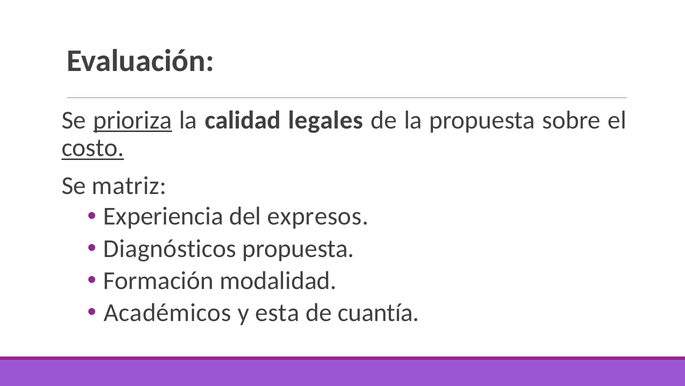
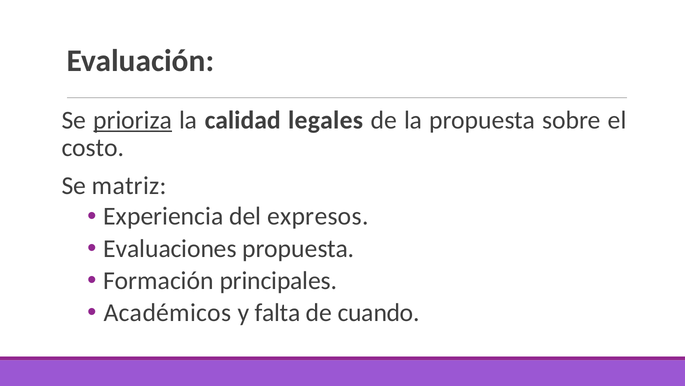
costo underline: present -> none
Diagnósticos: Diagnósticos -> Evaluaciones
modalidad: modalidad -> principales
esta: esta -> falta
cuantía: cuantía -> cuando
